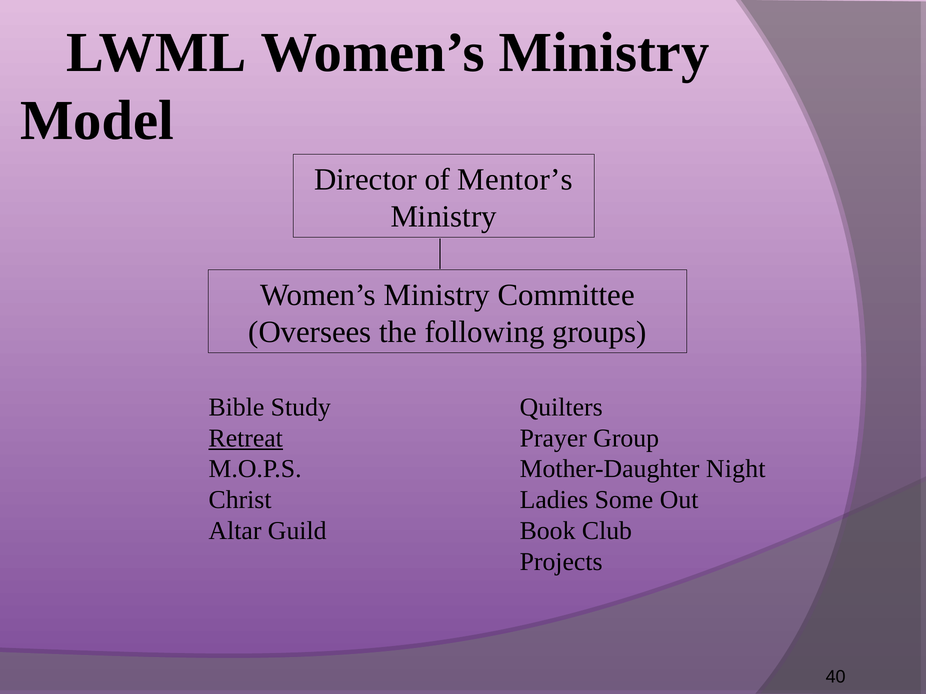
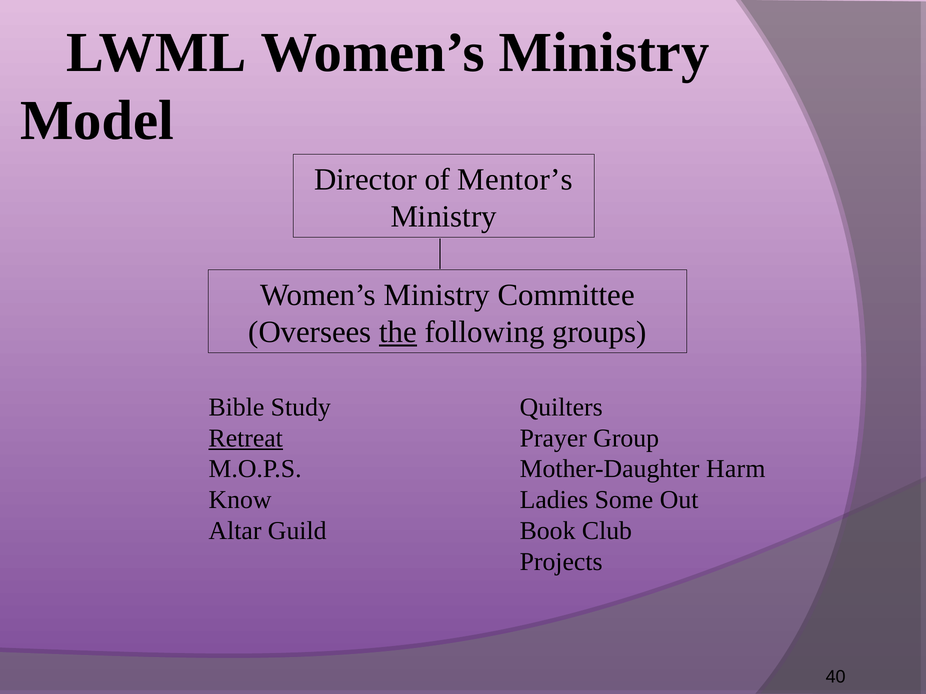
the underline: none -> present
Night: Night -> Harm
Christ: Christ -> Know
